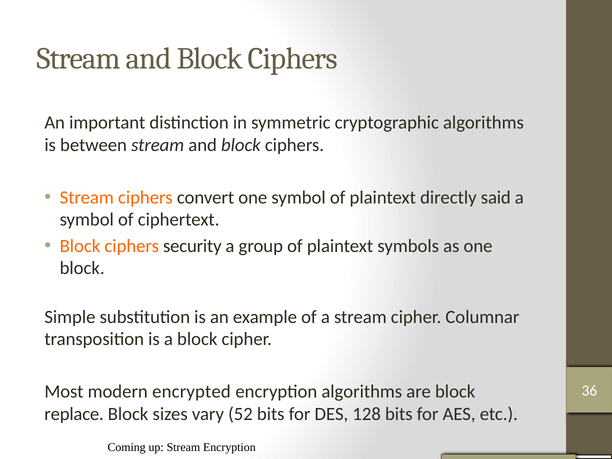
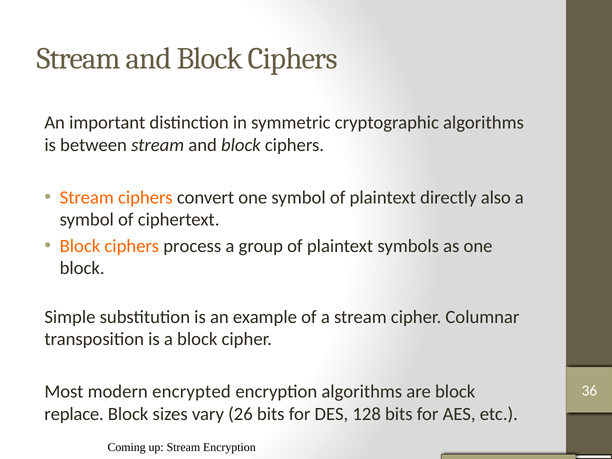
said: said -> also
security: security -> process
52: 52 -> 26
